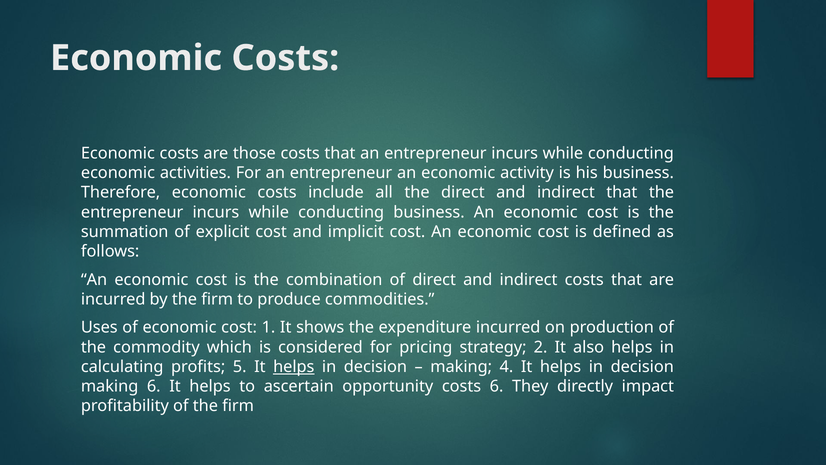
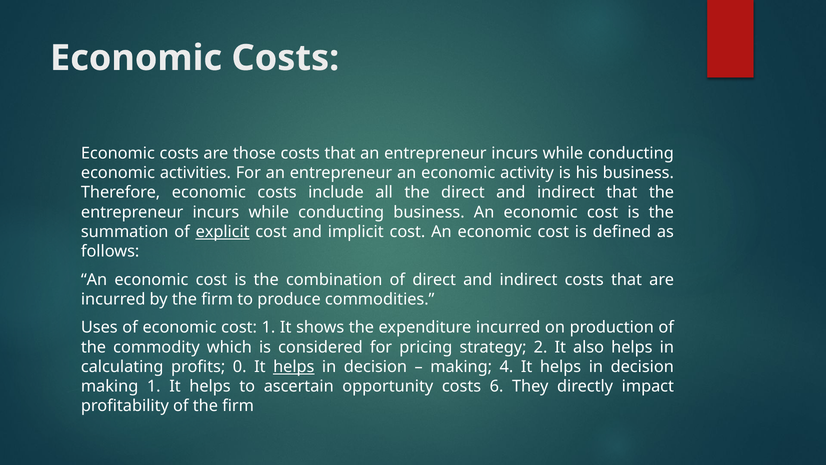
explicit underline: none -> present
5: 5 -> 0
making 6: 6 -> 1
